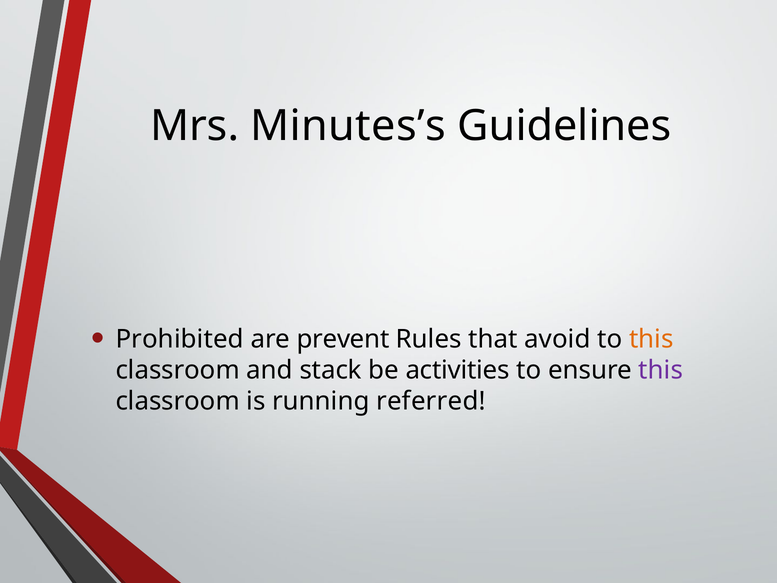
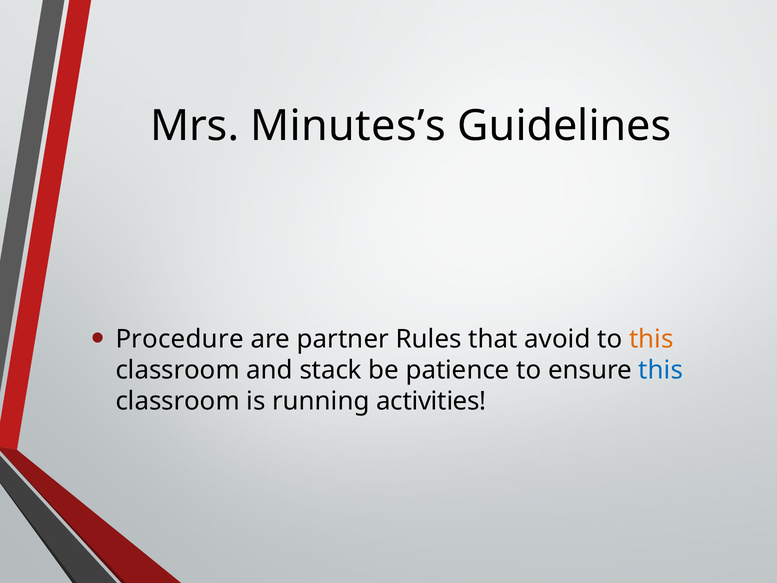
Prohibited: Prohibited -> Procedure
prevent: prevent -> partner
activities: activities -> patience
this at (661, 370) colour: purple -> blue
referred: referred -> activities
